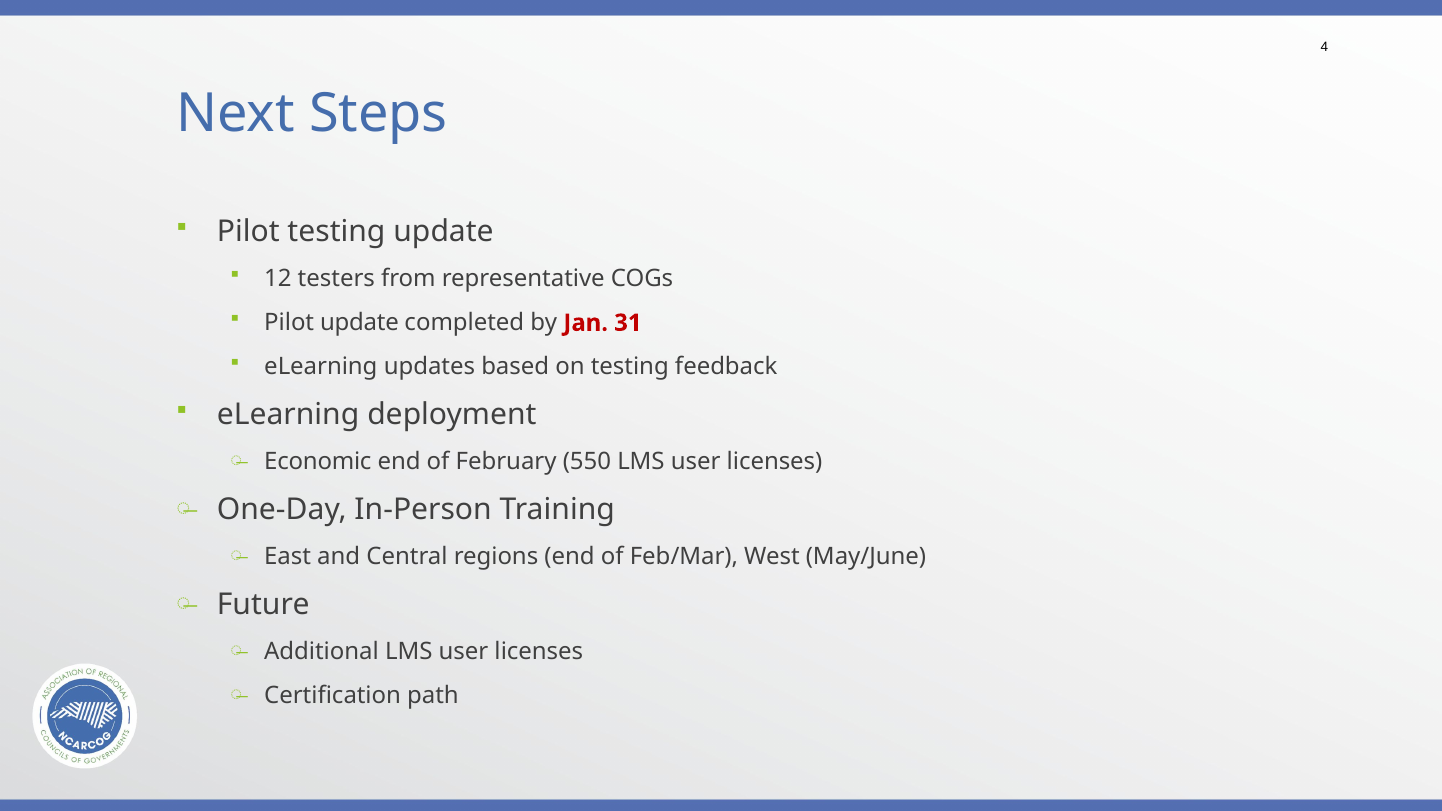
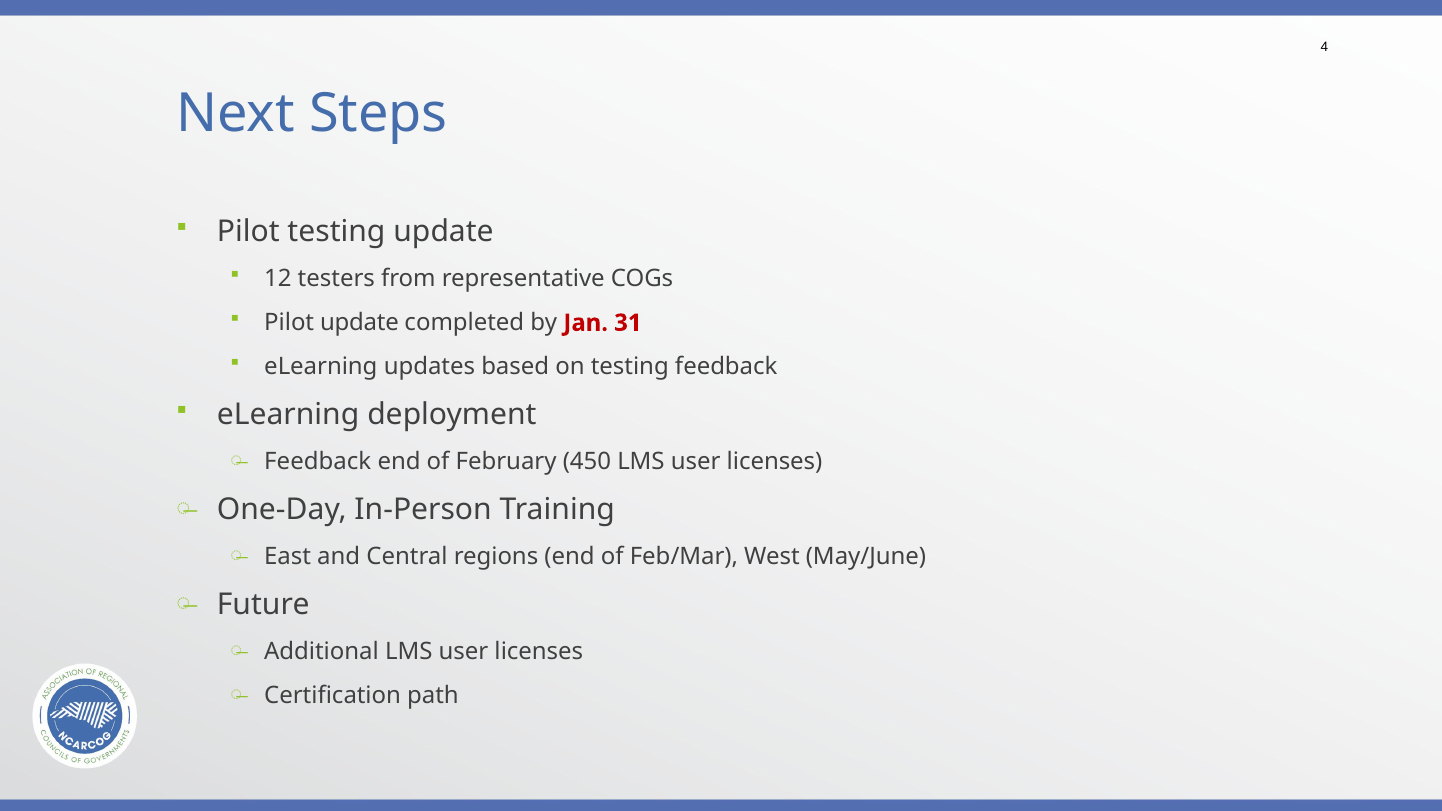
Economic at (318, 462): Economic -> Feedback
550: 550 -> 450
